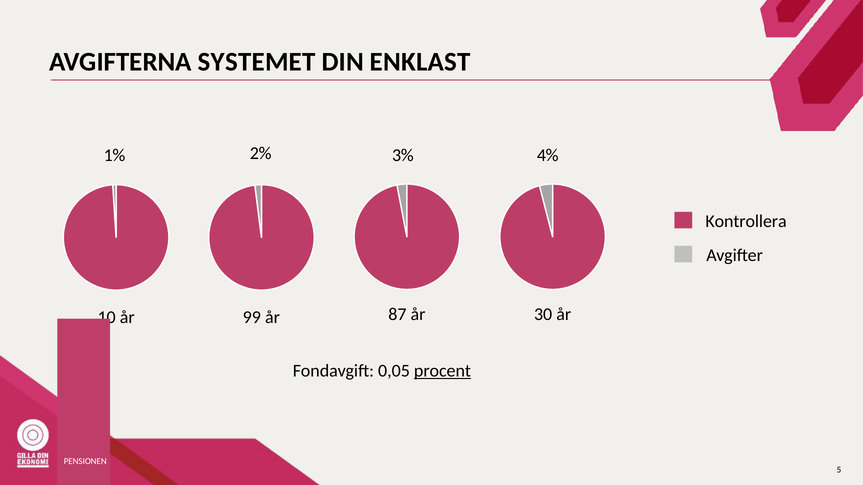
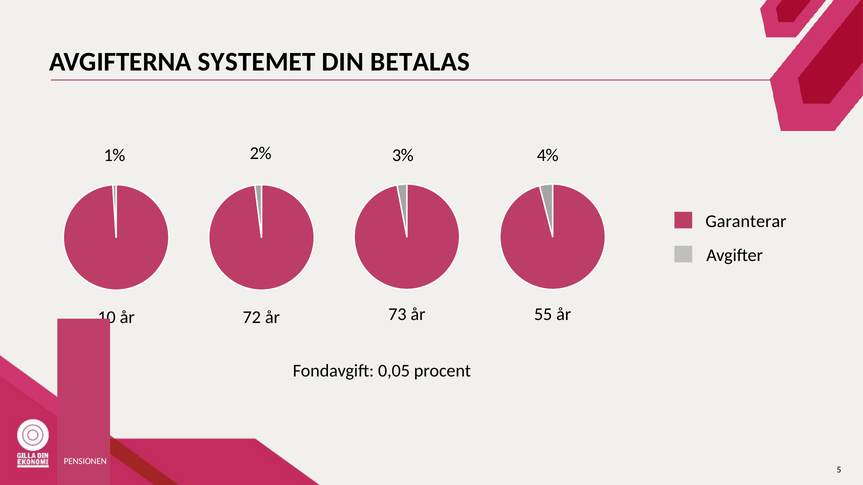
ENKLAST: ENKLAST -> BETALAS
Kontrollera: Kontrollera -> Garanterar
99: 99 -> 72
87: 87 -> 73
30: 30 -> 55
procent underline: present -> none
